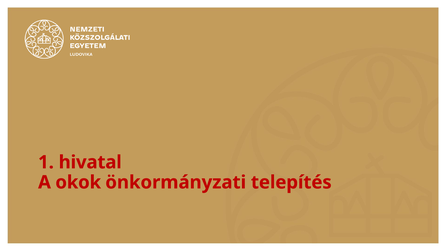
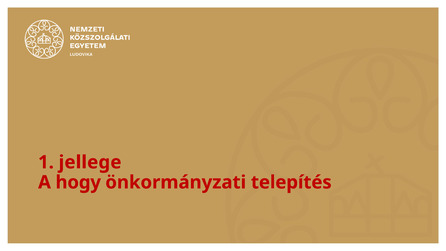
hivatal: hivatal -> jellege
okok: okok -> hogy
